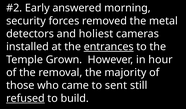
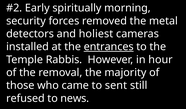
answered: answered -> spiritually
Grown: Grown -> Rabbis
refused underline: present -> none
build: build -> news
